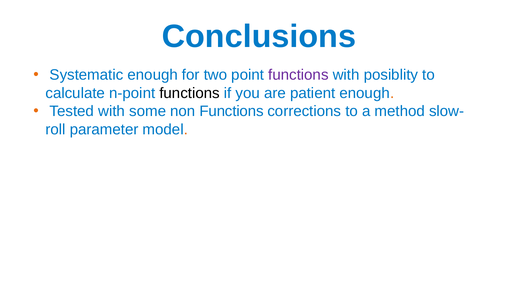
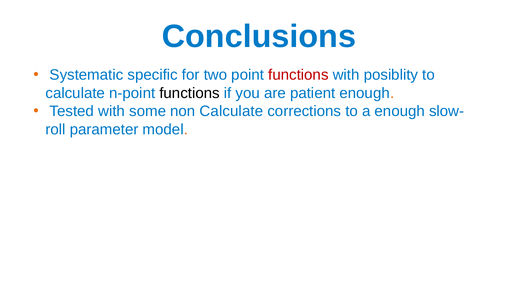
Systematic enough: enough -> specific
functions at (298, 75) colour: purple -> red
non Functions: Functions -> Calculate
a method: method -> enough
